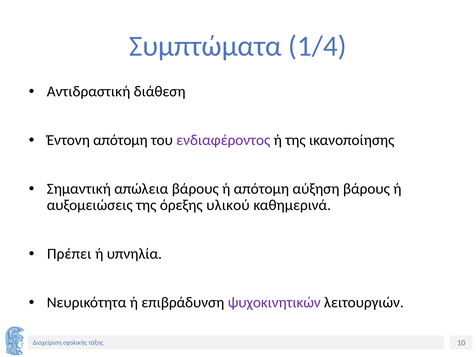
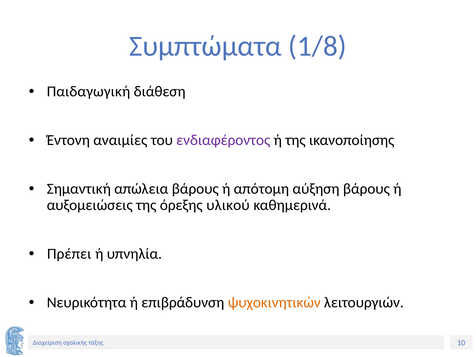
1/4: 1/4 -> 1/8
Αντιδραστική: Αντιδραστική -> Παιδαγωγική
Έντονη απότομη: απότομη -> αναιμίες
ψυχοκινητικών colour: purple -> orange
